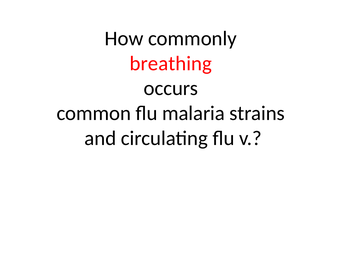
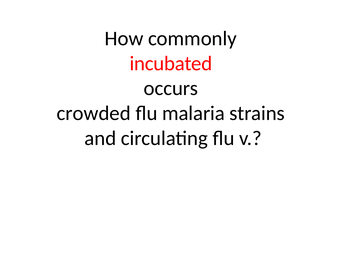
breathing: breathing -> incubated
common: common -> crowded
